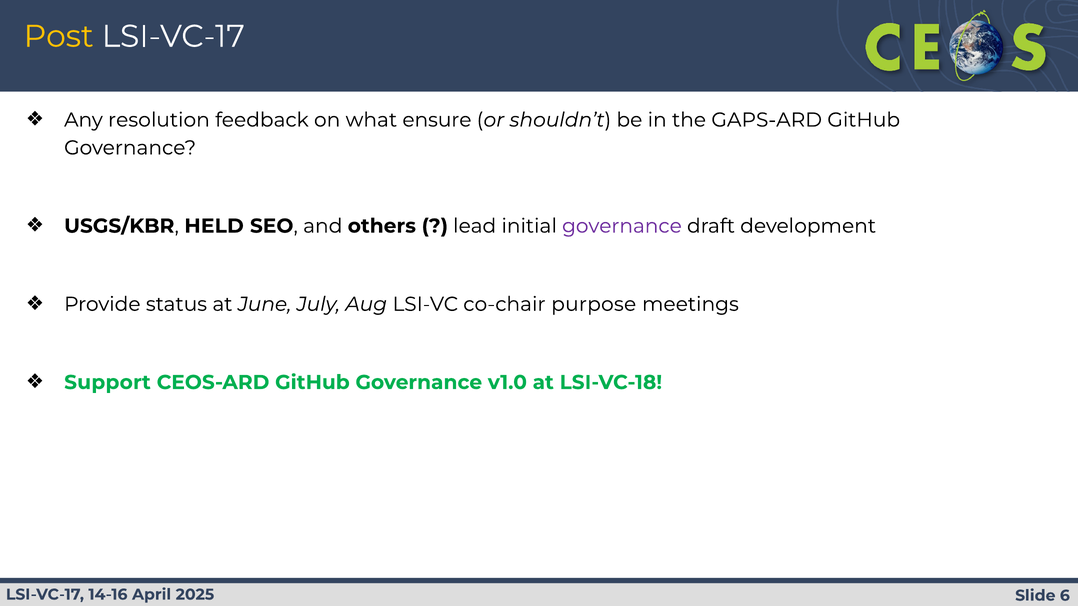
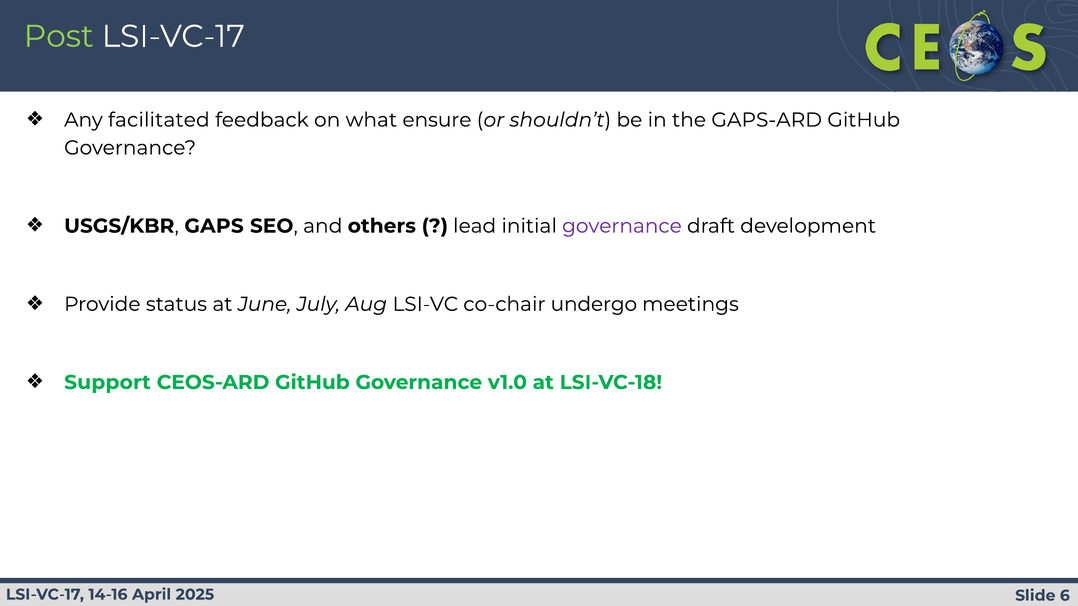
Post colour: yellow -> light green
resolution: resolution -> facilitated
HELD: HELD -> GAPS
purpose: purpose -> undergo
